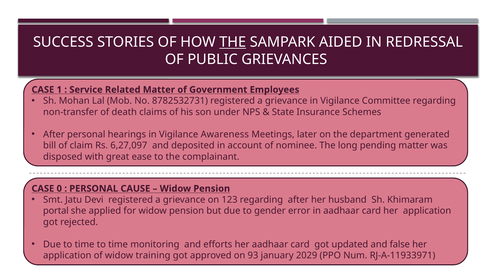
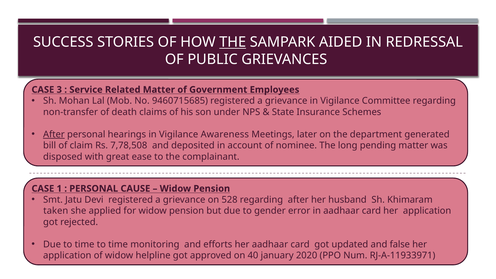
1: 1 -> 3
8782532731: 8782532731 -> 9460715685
After at (54, 134) underline: none -> present
6,27,097: 6,27,097 -> 7,78,508
0: 0 -> 1
123: 123 -> 528
portal: portal -> taken
training: training -> helpline
93: 93 -> 40
2029: 2029 -> 2020
